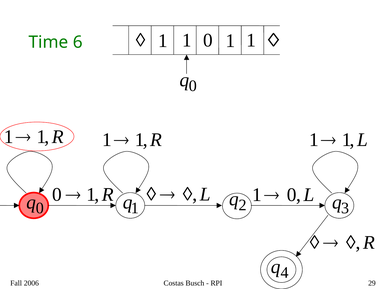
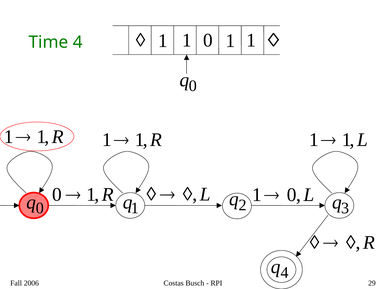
Time 6: 6 -> 4
